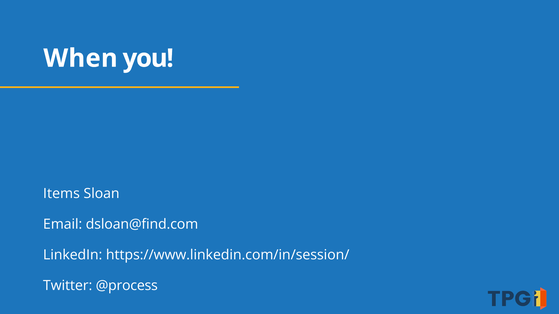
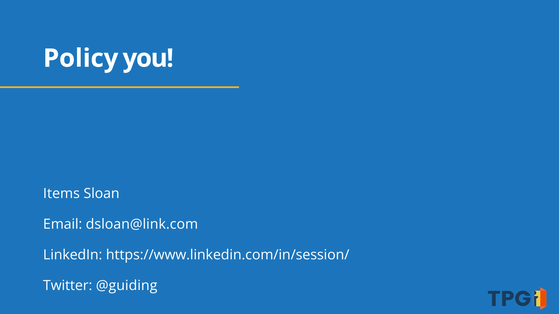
When: When -> Policy
dsloan@find.com: dsloan@find.com -> dsloan@link.com
@process: @process -> @guiding
